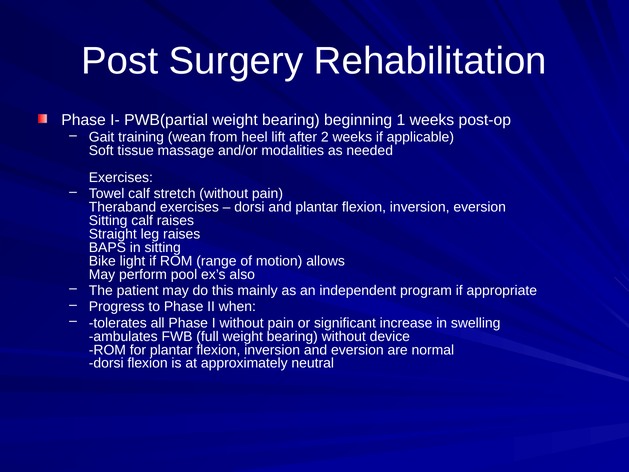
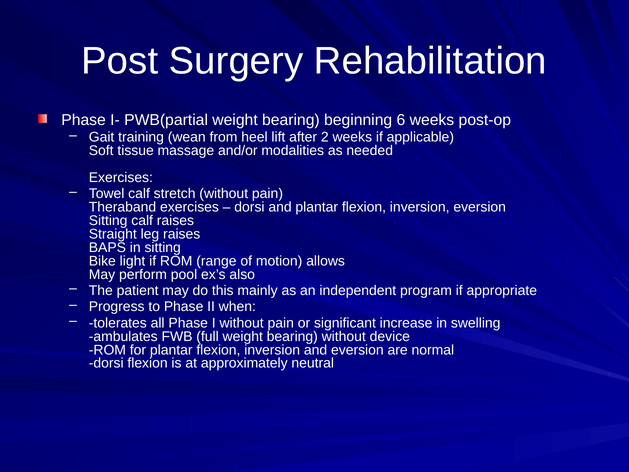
1: 1 -> 6
